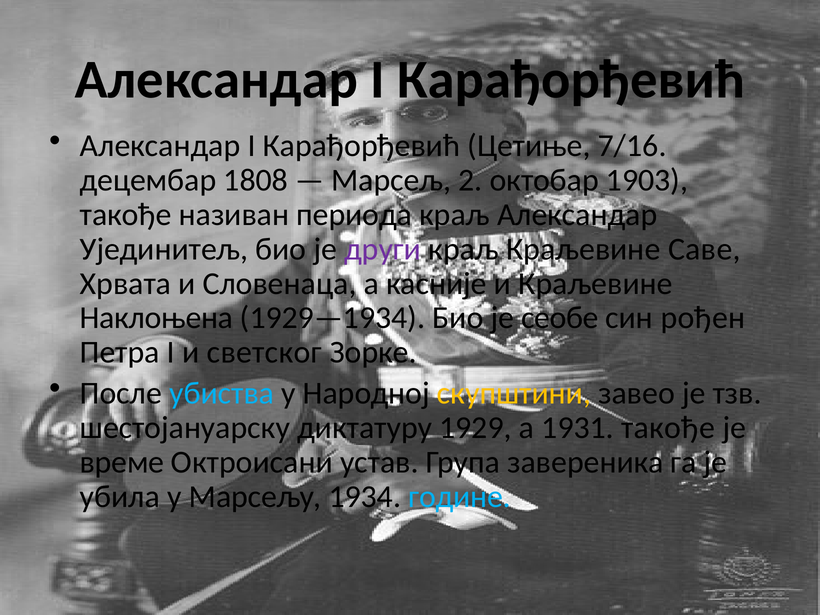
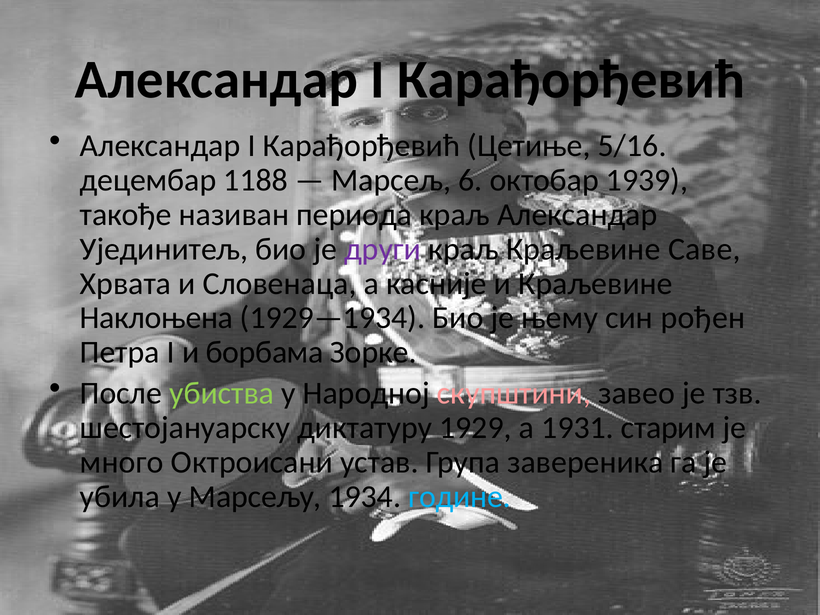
7/16: 7/16 -> 5/16
1808: 1808 -> 1188
2: 2 -> 6
1903: 1903 -> 1939
сеобе: сеобе -> њему
светског: светског -> борбама
убиства colour: light blue -> light green
скупштини colour: yellow -> pink
1931 такође: такође -> старим
време: време -> много
